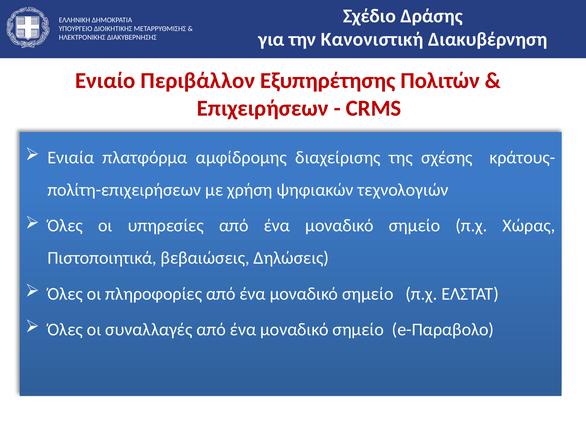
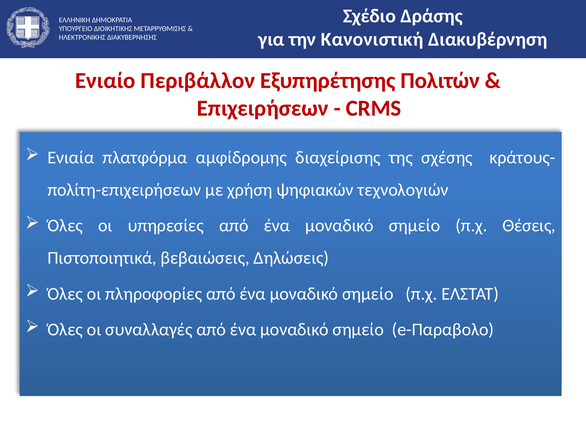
Χώρας: Χώρας -> Θέσεις
